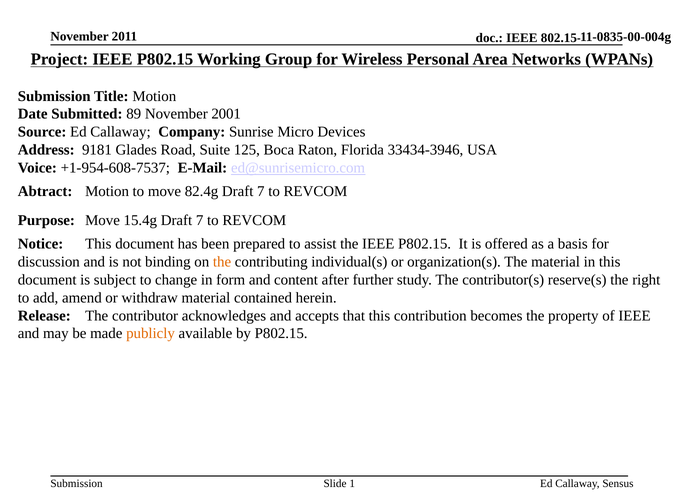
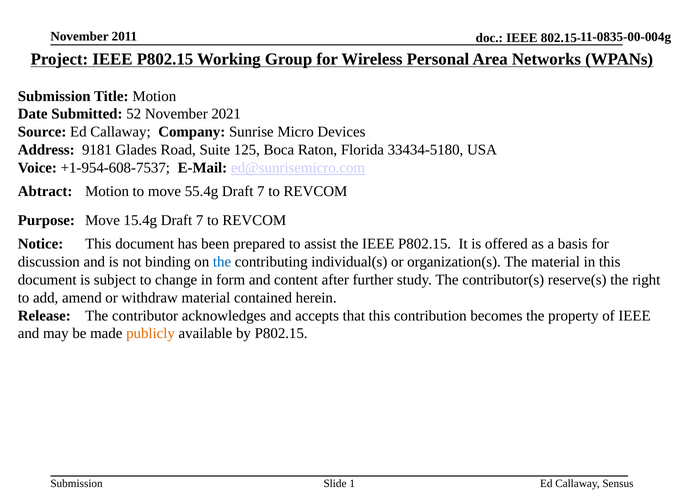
89: 89 -> 52
2001: 2001 -> 2021
33434-3946: 33434-3946 -> 33434-5180
82.4g: 82.4g -> 55.4g
the at (222, 262) colour: orange -> blue
